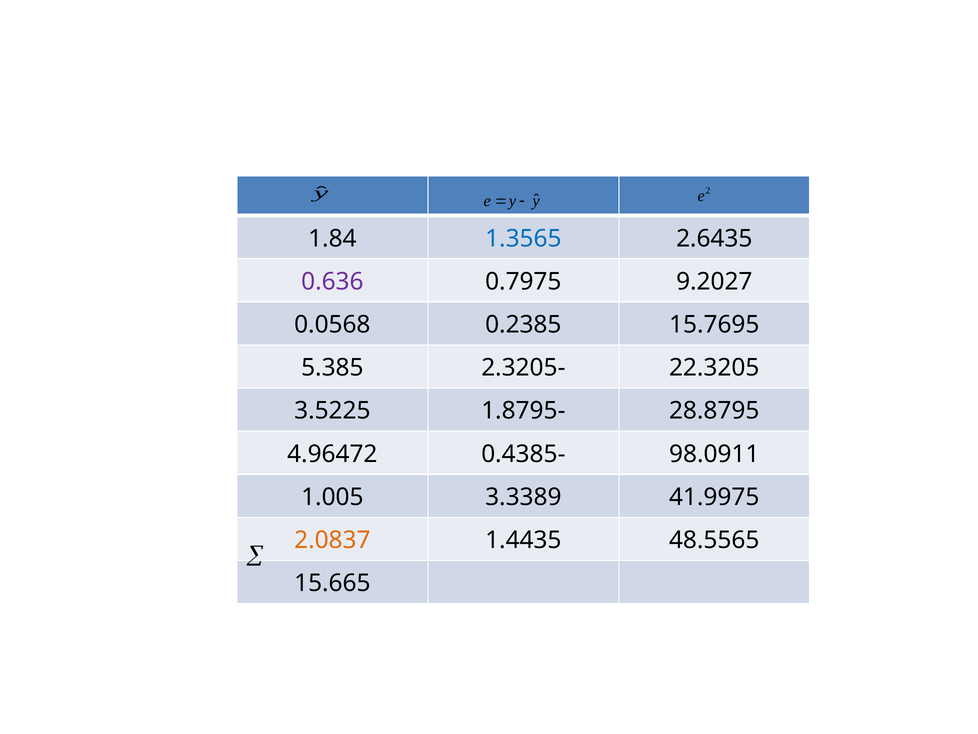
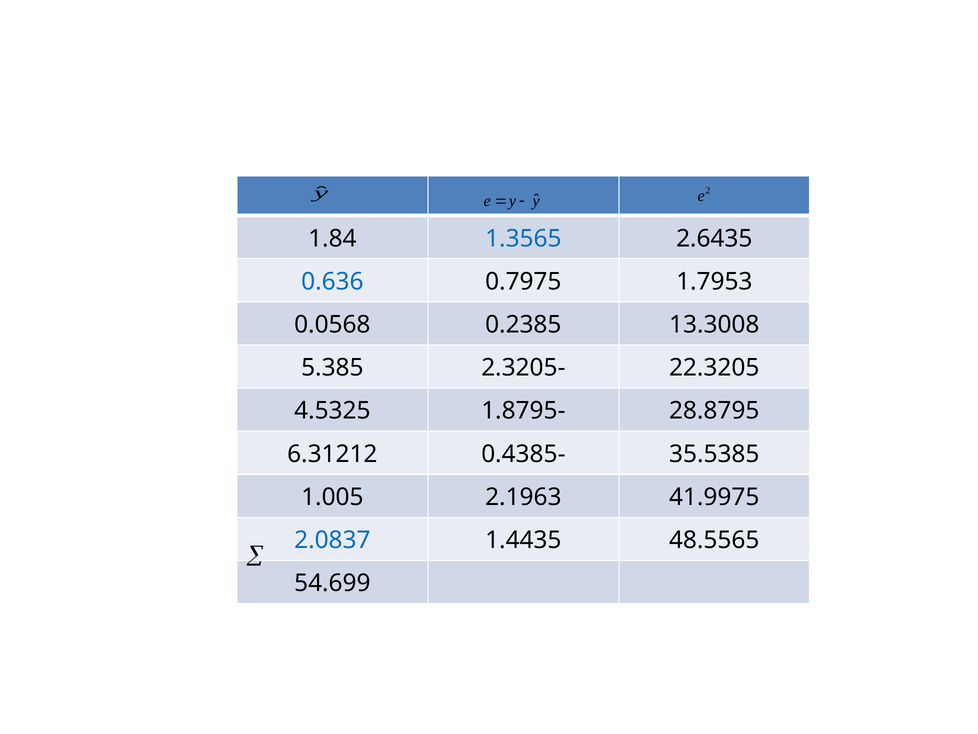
0.636 colour: purple -> blue
9.2027: 9.2027 -> 1.7953
15.7695: 15.7695 -> 13.3008
3.5225: 3.5225 -> 4.5325
4.96472: 4.96472 -> 6.31212
98.0911: 98.0911 -> 35.5385
3.3389: 3.3389 -> 2.1963
2.0837 colour: orange -> blue
15.665: 15.665 -> 54.699
